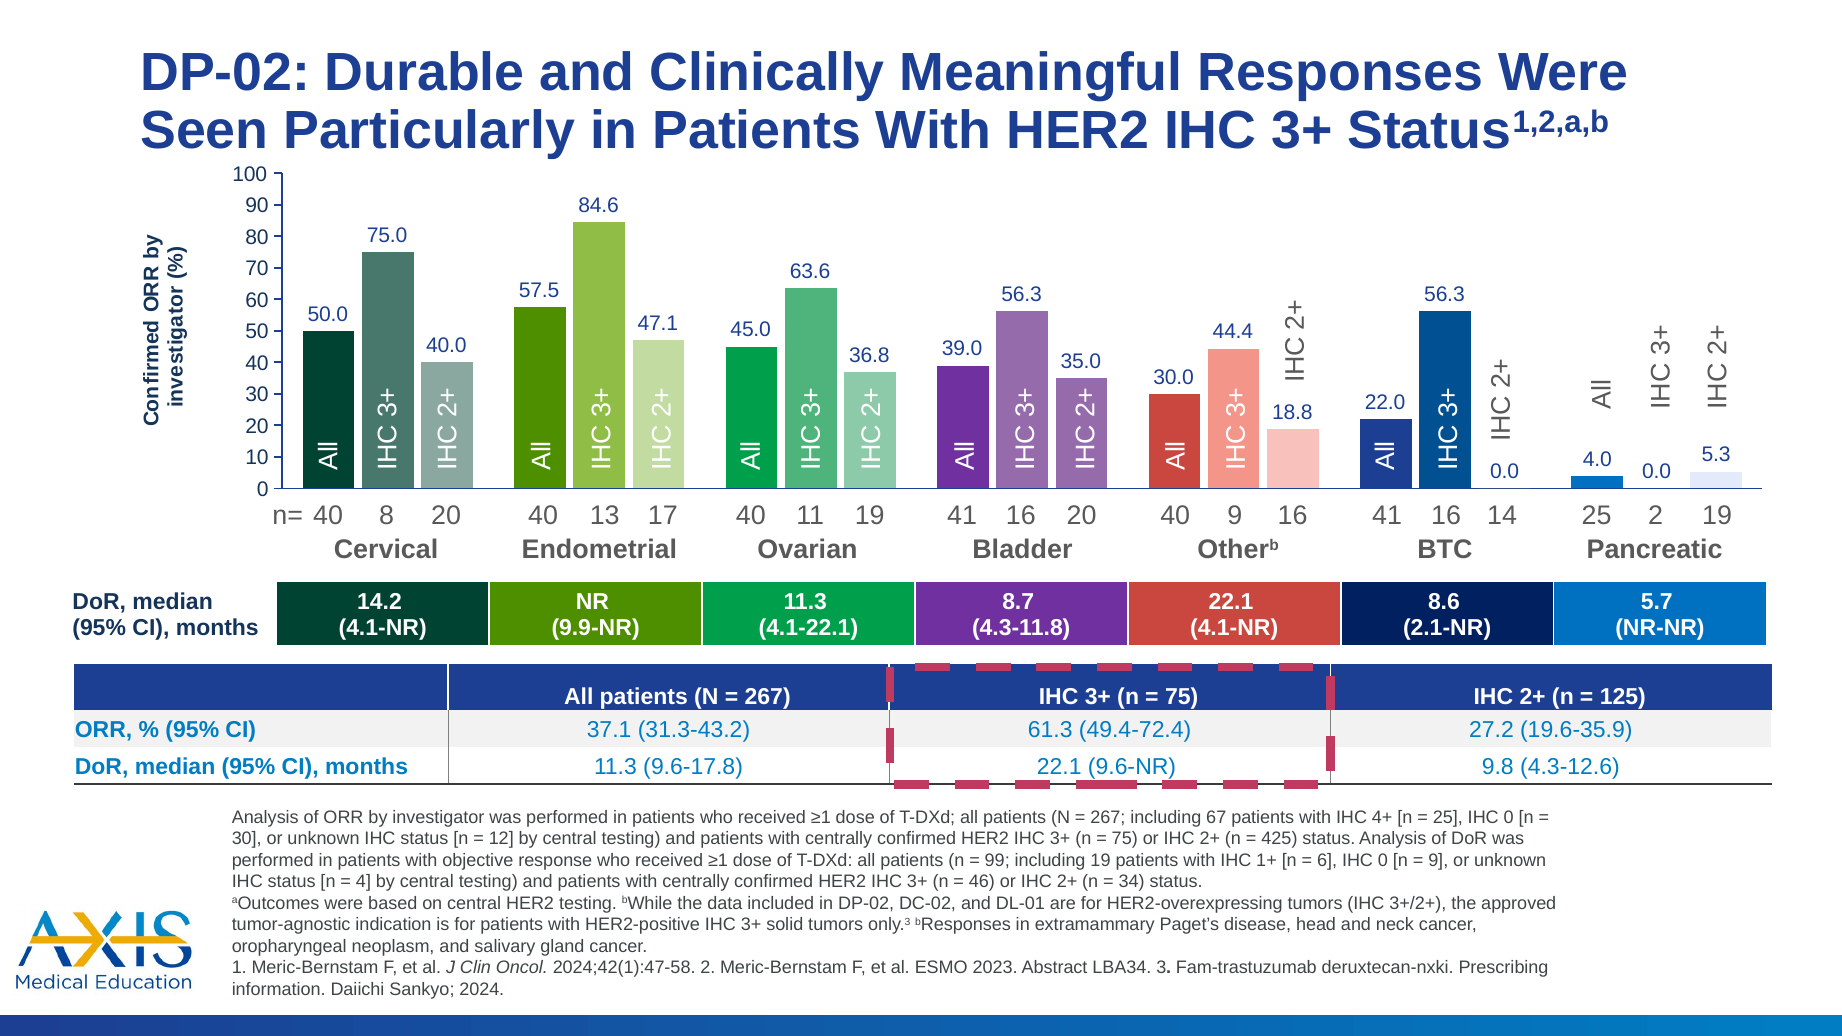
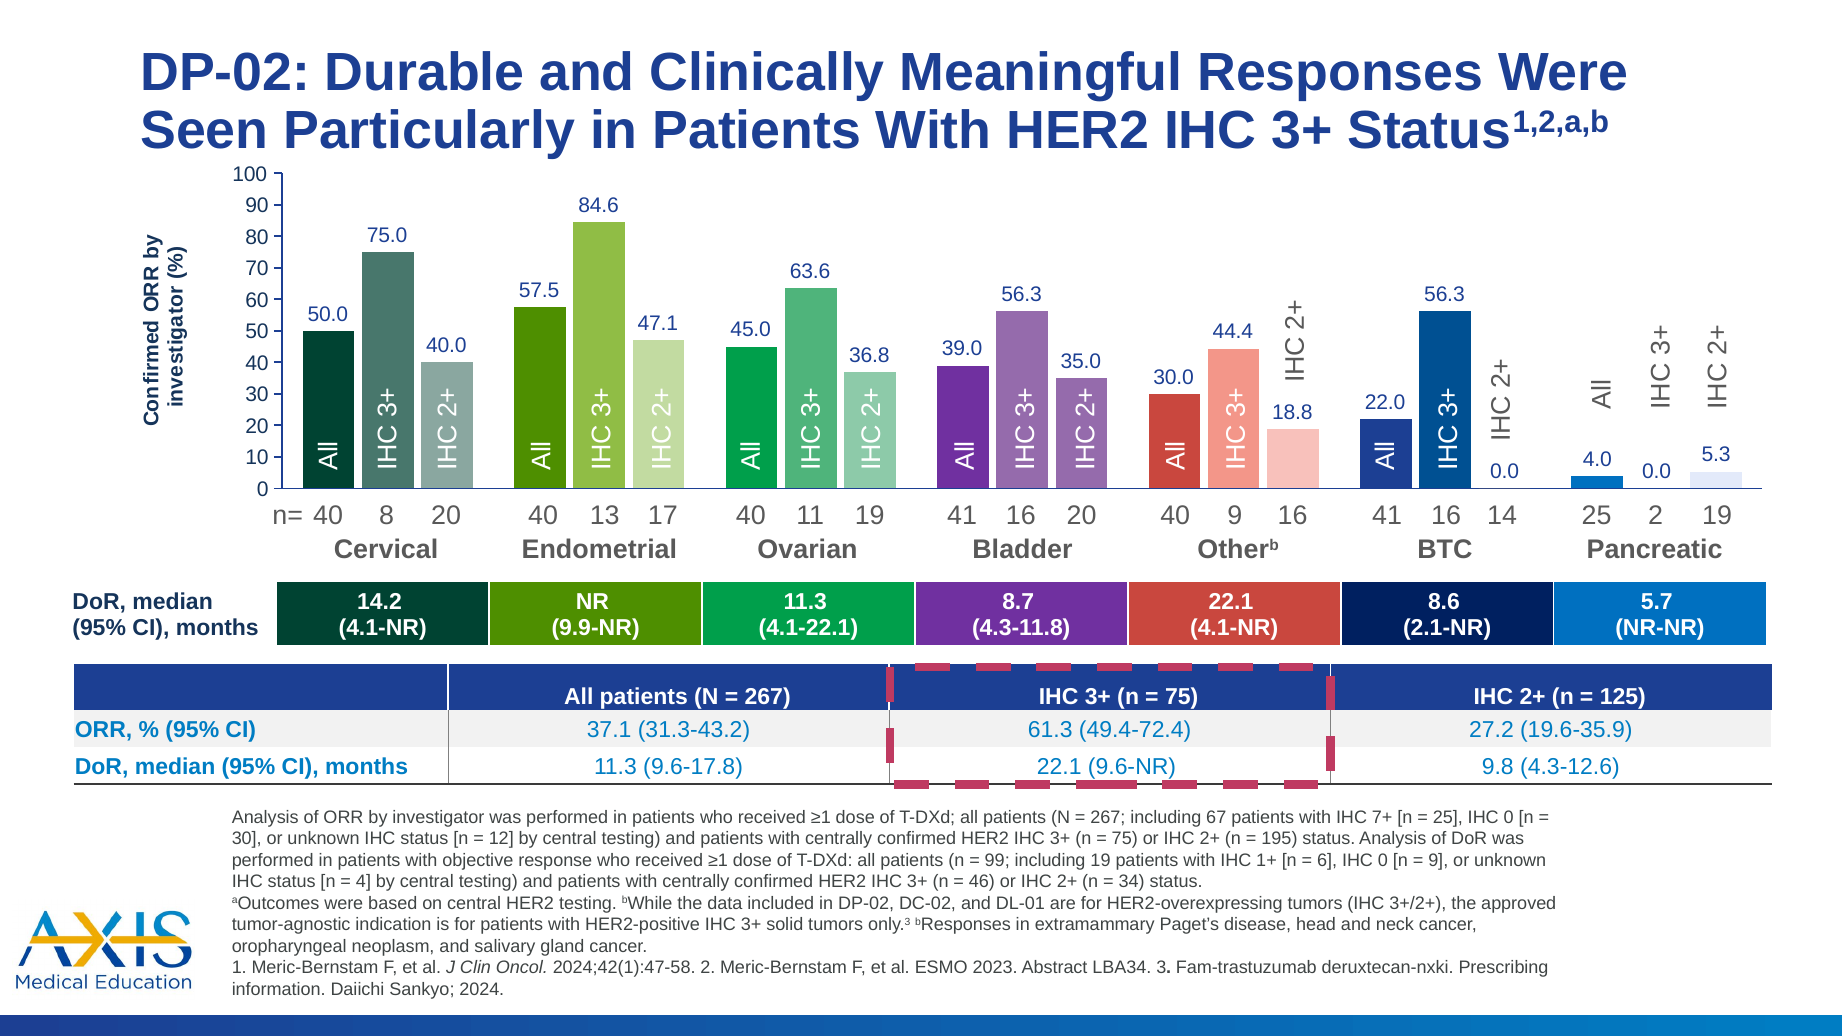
4+: 4+ -> 7+
425: 425 -> 195
